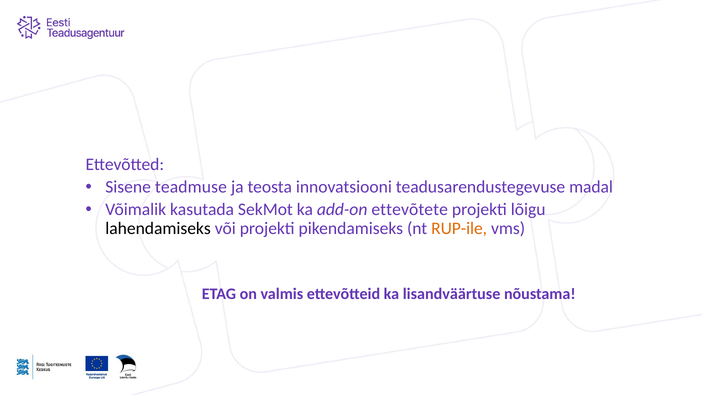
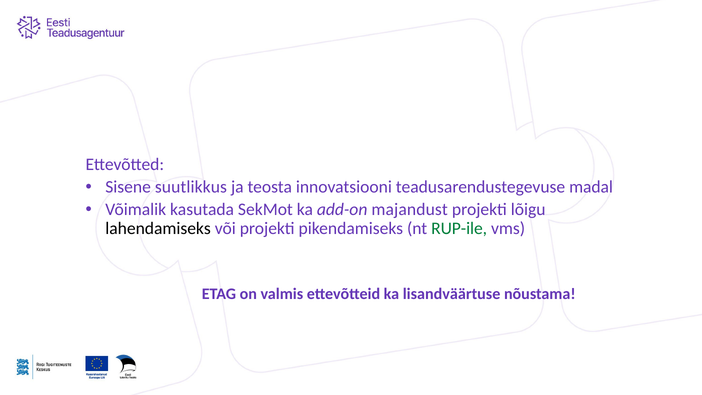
teadmuse: teadmuse -> suutlikkus
ettevõtete: ettevõtete -> majandust
RUP-ile colour: orange -> green
